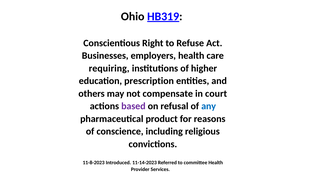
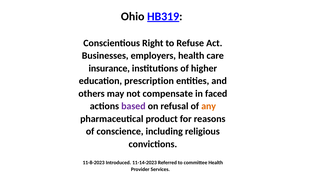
requiring: requiring -> insurance
court: court -> faced
any colour: blue -> orange
